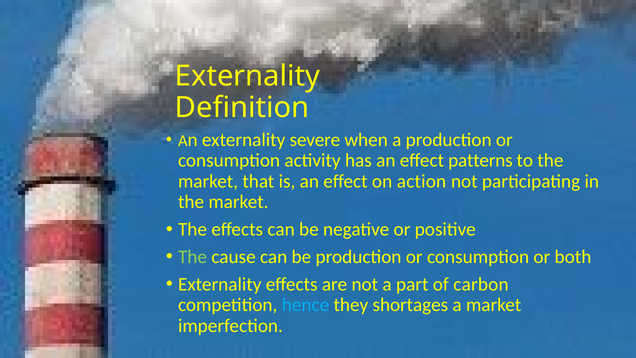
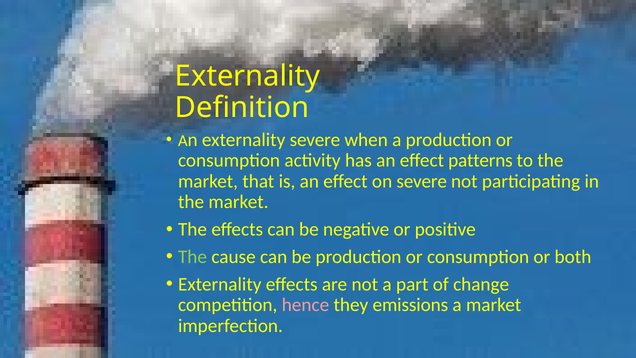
on action: action -> severe
carbon: carbon -> change
hence colour: light blue -> pink
shortages: shortages -> emissions
